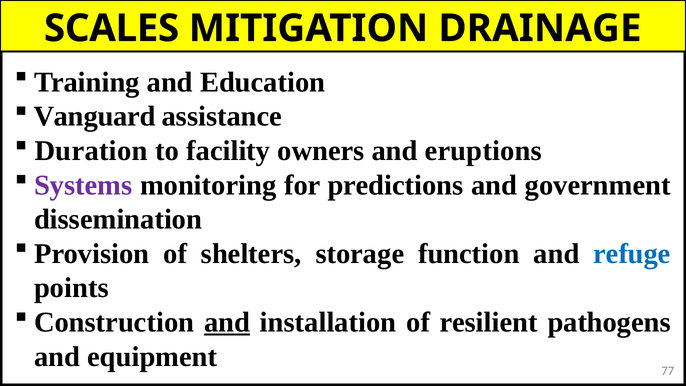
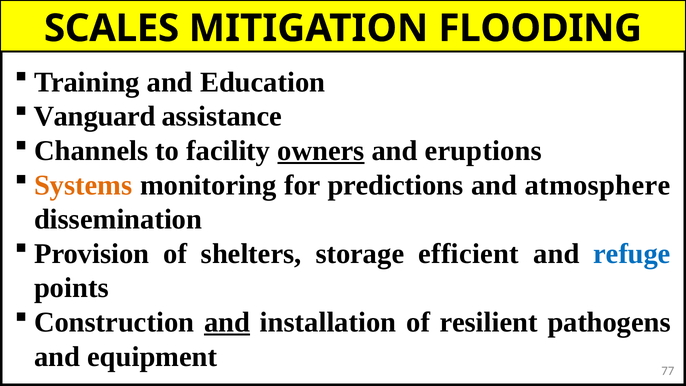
DRAINAGE: DRAINAGE -> FLOODING
Duration: Duration -> Channels
owners underline: none -> present
Systems colour: purple -> orange
government: government -> atmosphere
function: function -> efficient
